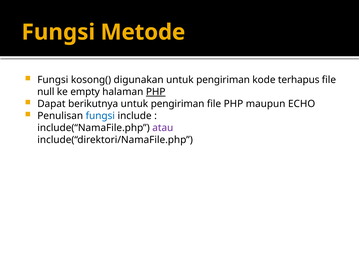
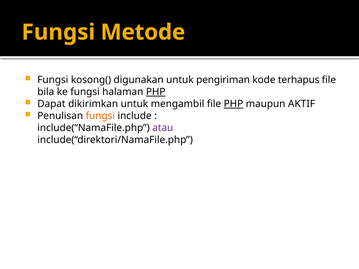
null: null -> bila
ke empty: empty -> fungsi
berikutnya: berikutnya -> dikirimkan
pengiriman at (178, 104): pengiriman -> mengambil
PHP at (233, 104) underline: none -> present
ECHO: ECHO -> AKTIF
fungsi at (100, 116) colour: blue -> orange
